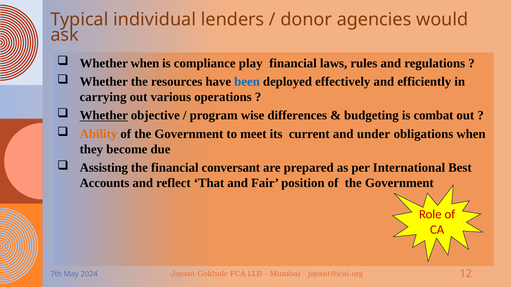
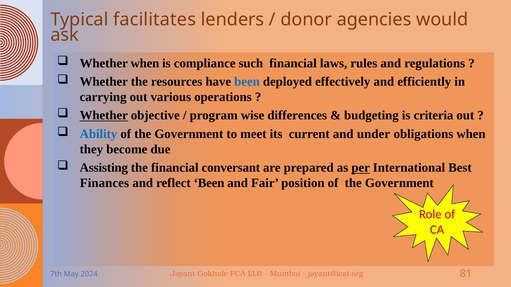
individual: individual -> facilitates
play: play -> such
combat: combat -> criteria
Ability colour: orange -> blue
per underline: none -> present
Accounts: Accounts -> Finances
reflect That: That -> Been
12: 12 -> 81
